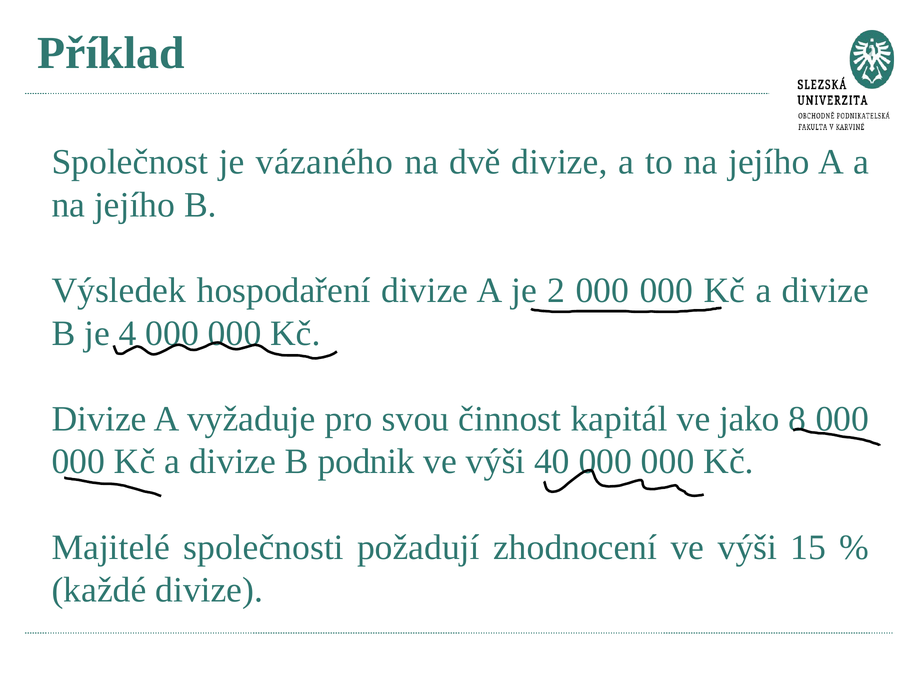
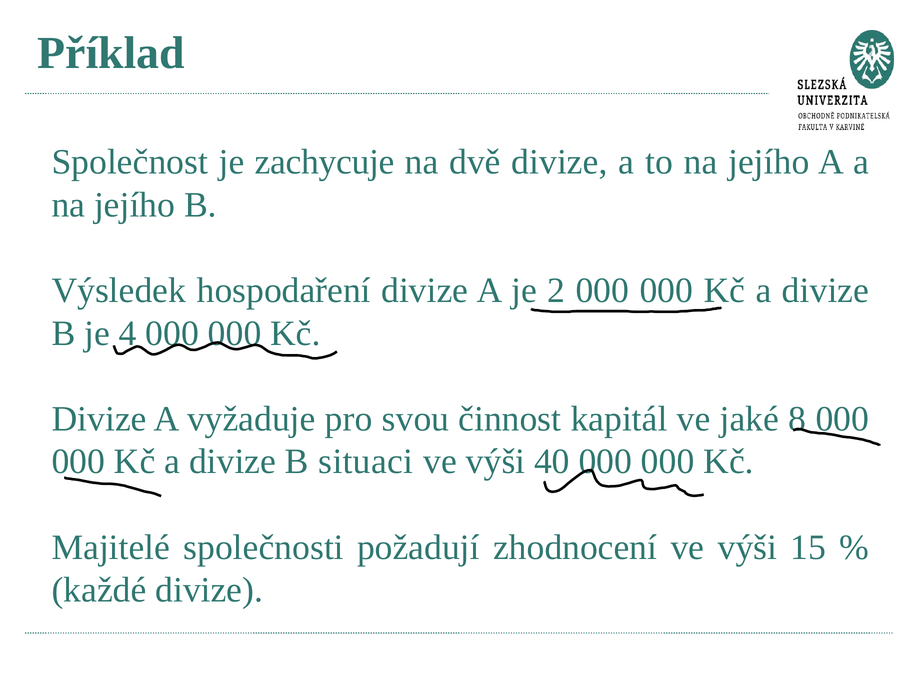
vázaného: vázaného -> zachycuje
jako: jako -> jaké
podnik: podnik -> situaci
